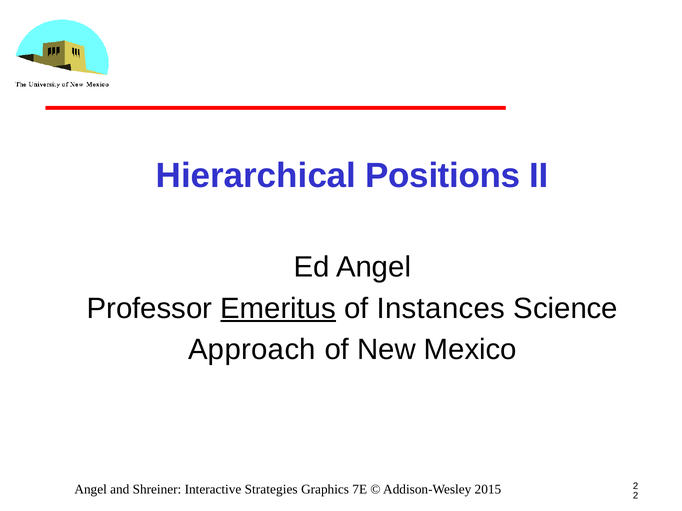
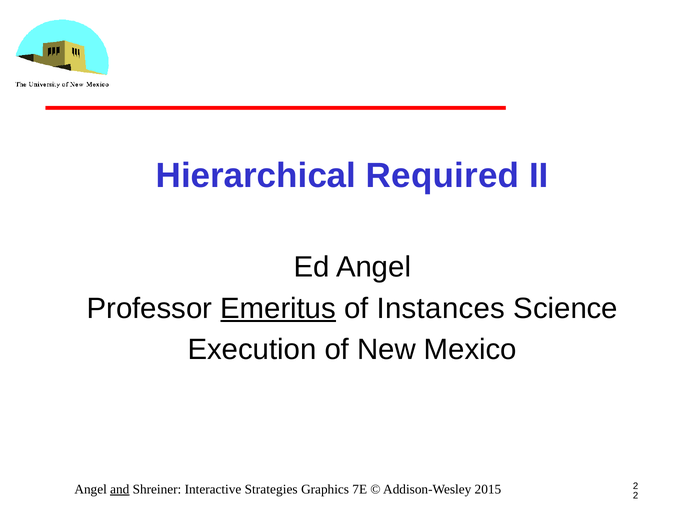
Positions: Positions -> Required
Approach: Approach -> Execution
and underline: none -> present
